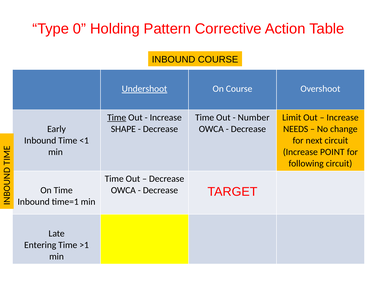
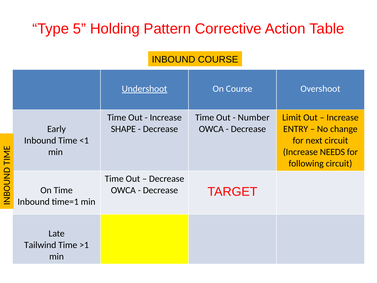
0: 0 -> 5
Time at (117, 117) underline: present -> none
NEEDS: NEEDS -> ENTRY
POINT: POINT -> NEEDS
Entering: Entering -> Tailwind
